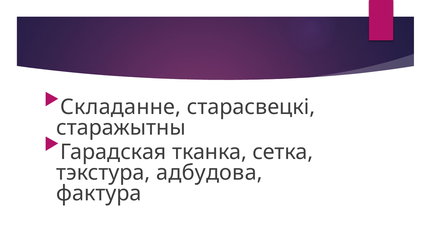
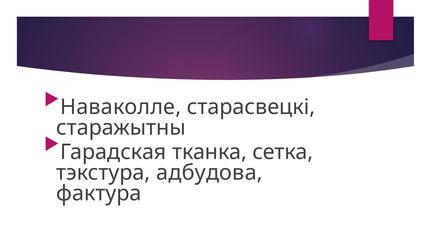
Складанне: Складанне -> Наваколле
